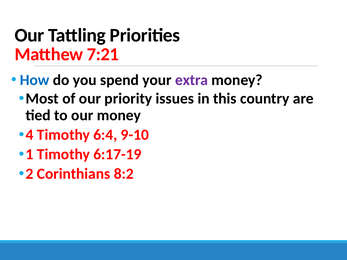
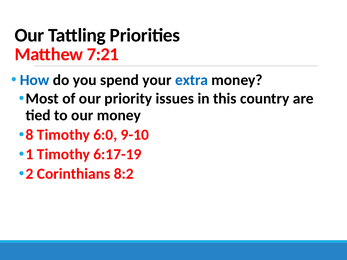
extra colour: purple -> blue
4: 4 -> 8
6:4: 6:4 -> 6:0
